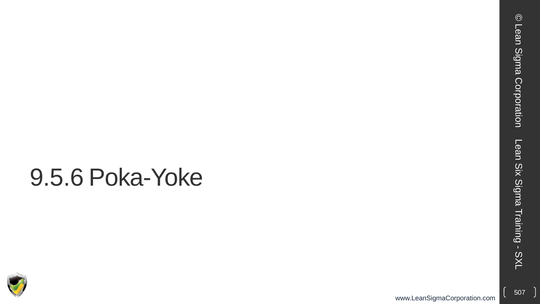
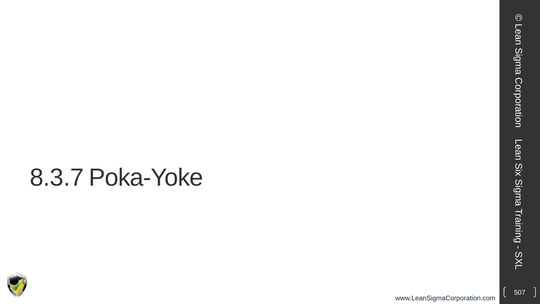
9.5.6: 9.5.6 -> 8.3.7
